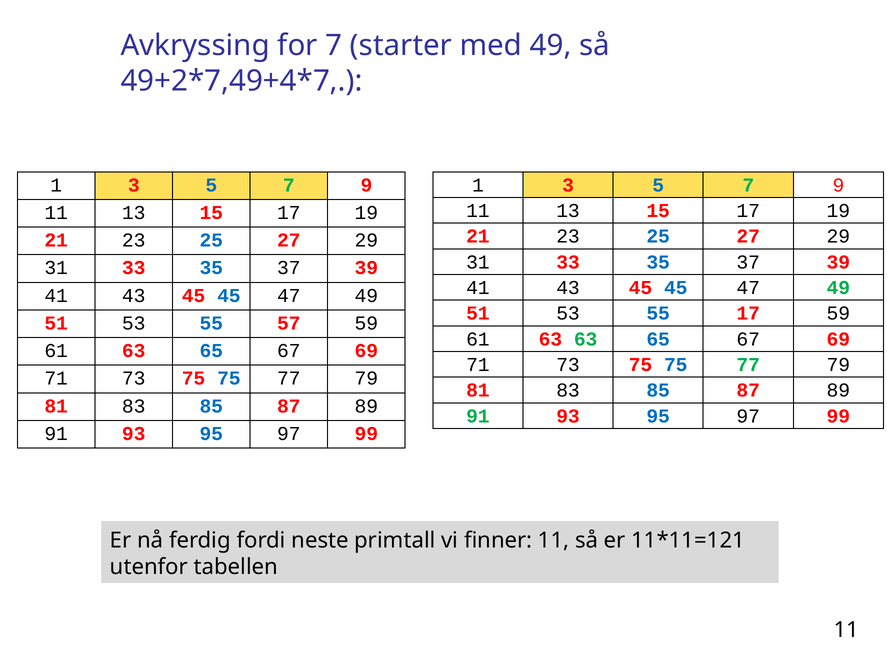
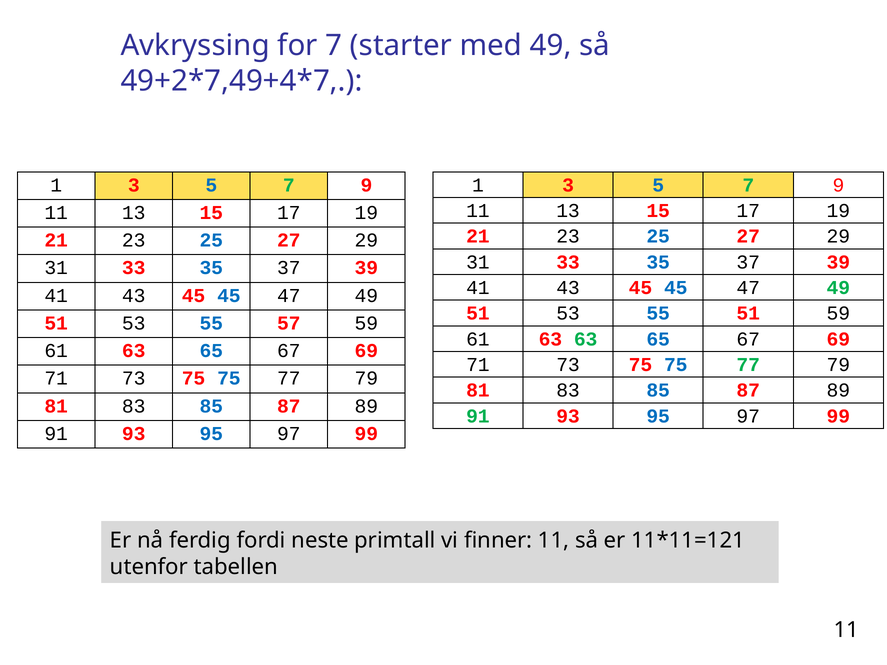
55 17: 17 -> 51
